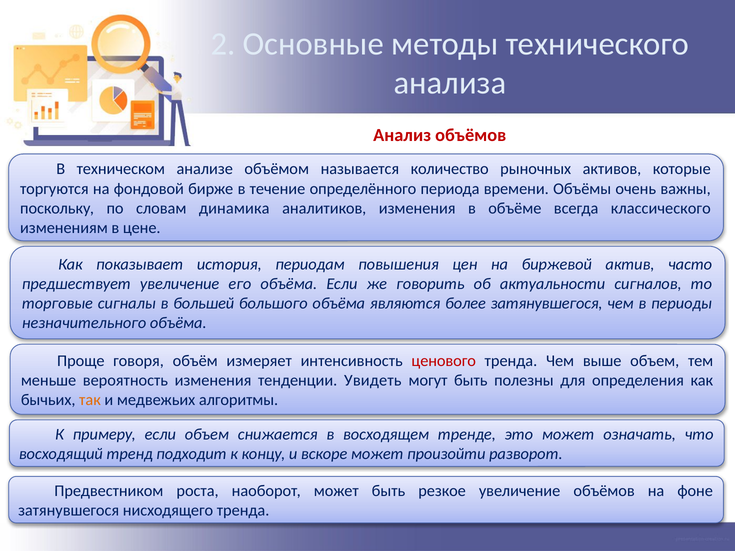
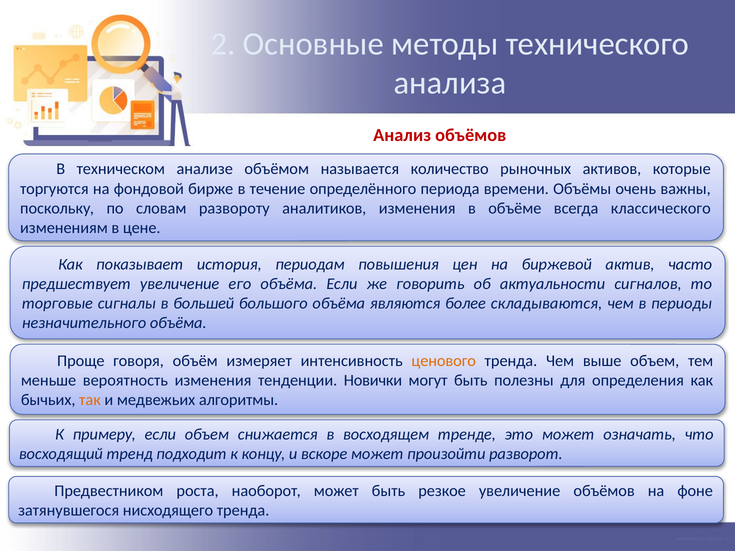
динамика: динамика -> развороту
более затянувшегося: затянувшегося -> складываются
ценового colour: red -> orange
Увидеть: Увидеть -> Новички
